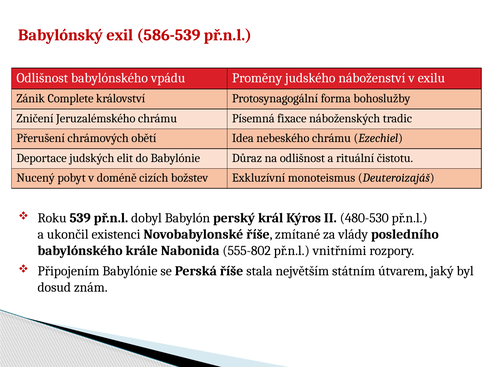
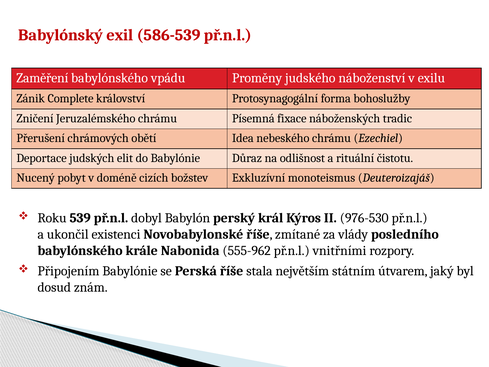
Odlišnost at (42, 78): Odlišnost -> Zaměření
480-530: 480-530 -> 976-530
555-802: 555-802 -> 555-962
